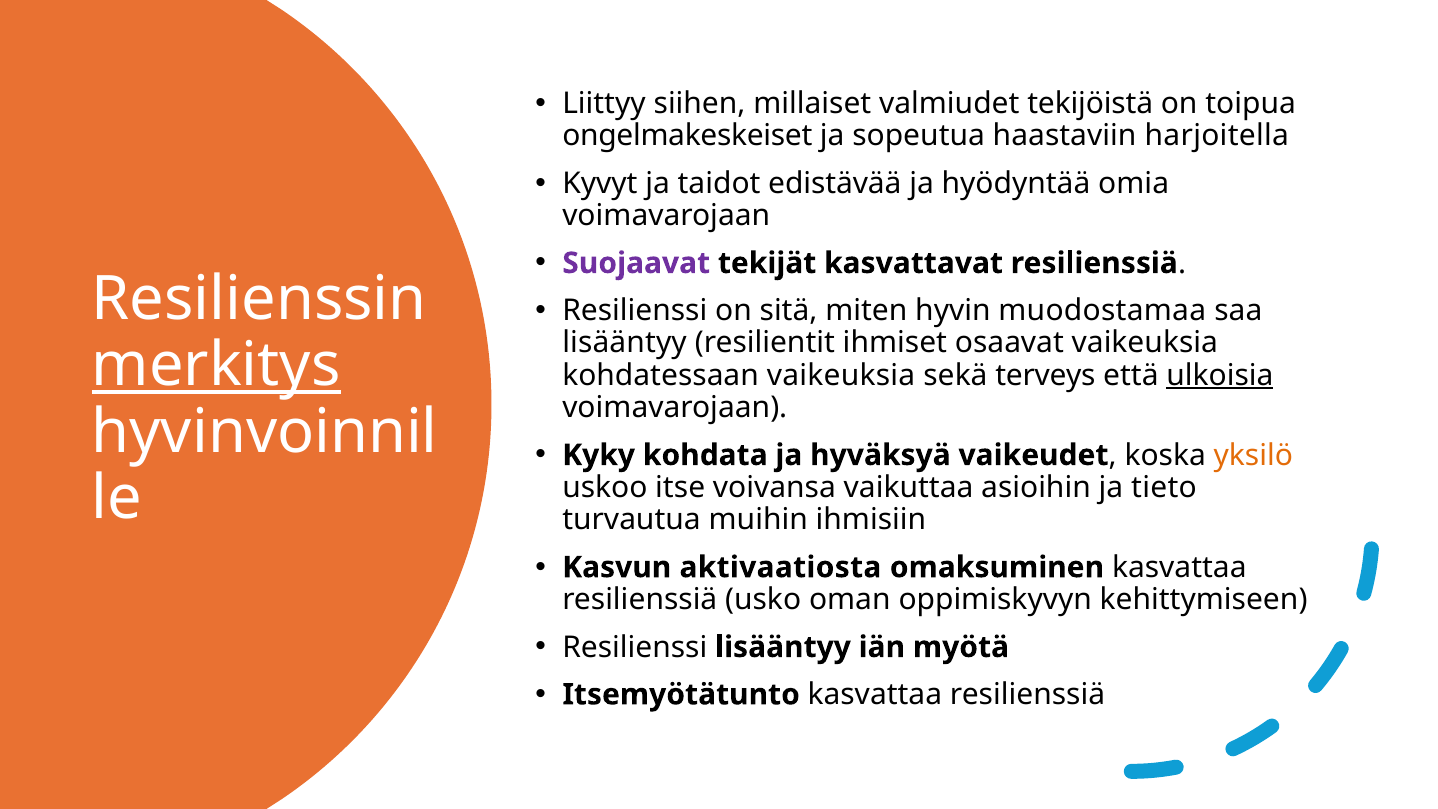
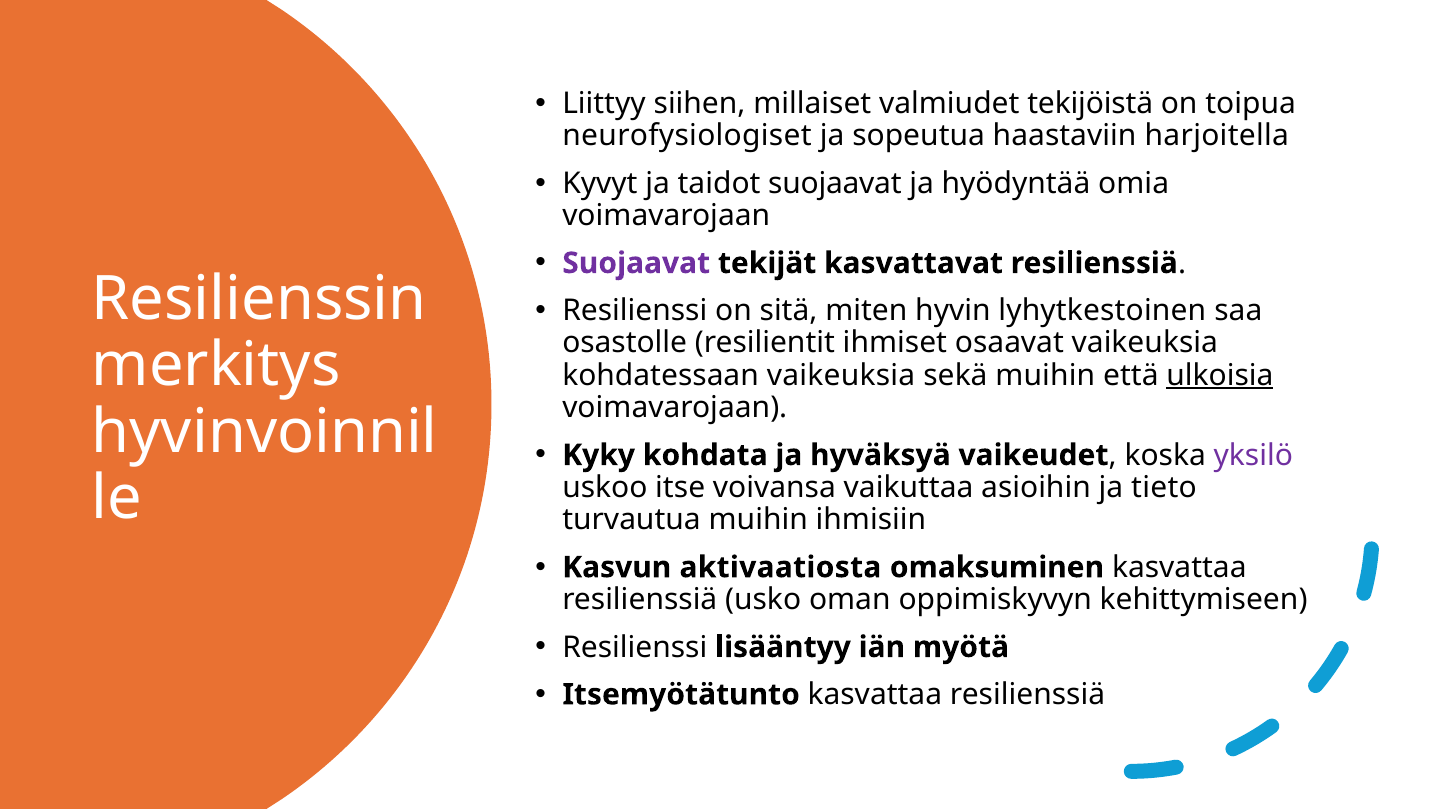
ongelmakeskeiset: ongelmakeskeiset -> neurofysiologiset
taidot edistävää: edistävää -> suojaavat
muodostamaa: muodostamaa -> lyhytkestoinen
lisääntyy at (625, 343): lisääntyy -> osastolle
merkitys underline: present -> none
sekä terveys: terveys -> muihin
yksilö colour: orange -> purple
